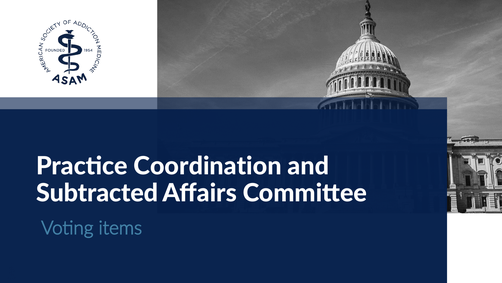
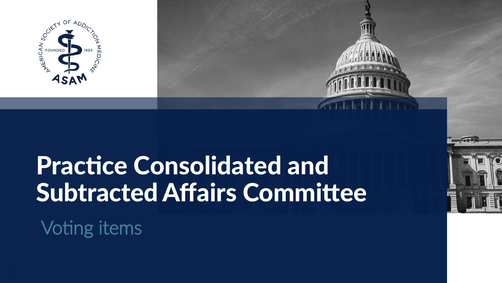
Coordination: Coordination -> Consolidated
